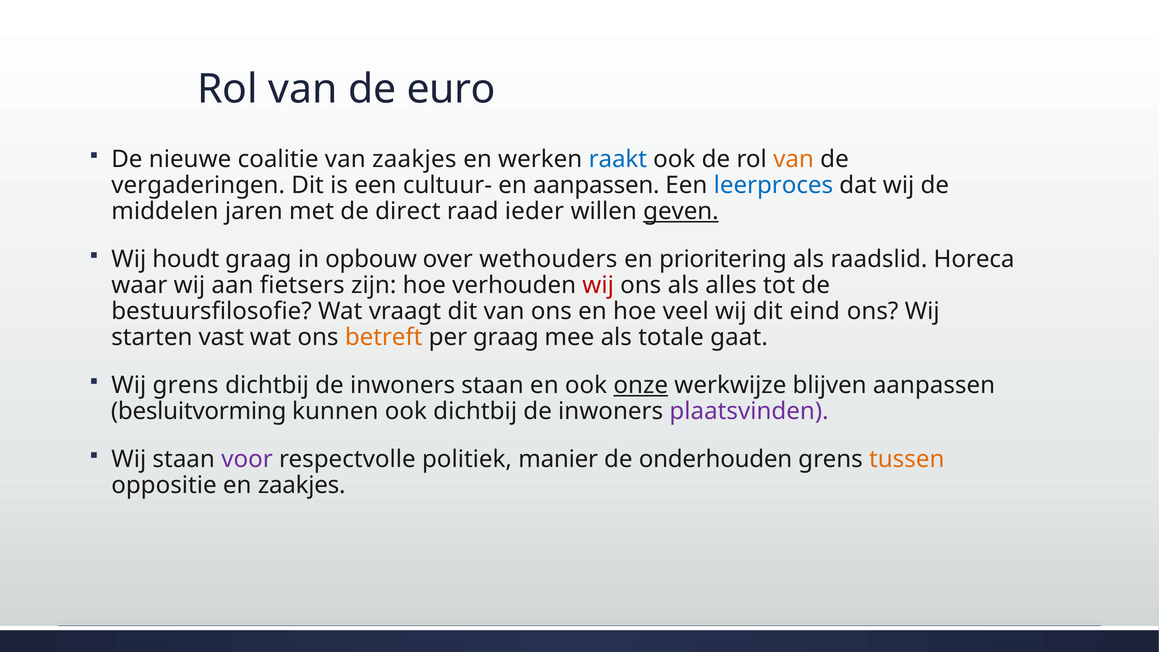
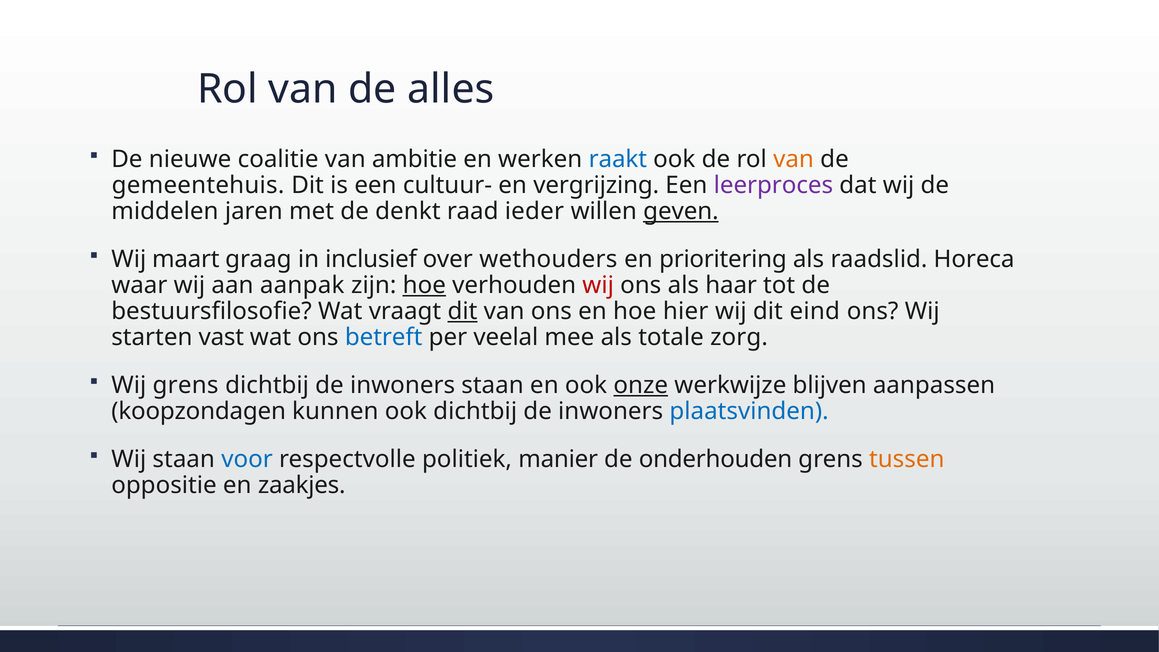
euro: euro -> alles
van zaakjes: zaakjes -> ambitie
vergaderingen: vergaderingen -> gemeentehuis
en aanpassen: aanpassen -> vergrijzing
leerproces colour: blue -> purple
direct: direct -> denkt
houdt: houdt -> maart
opbouw: opbouw -> inclusief
fietsers: fietsers -> aanpak
hoe at (424, 285) underline: none -> present
alles: alles -> haar
dit at (462, 311) underline: none -> present
veel: veel -> hier
betreft colour: orange -> blue
per graag: graag -> veelal
gaat: gaat -> zorg
besluitvorming: besluitvorming -> koopzondagen
plaatsvinden colour: purple -> blue
voor colour: purple -> blue
